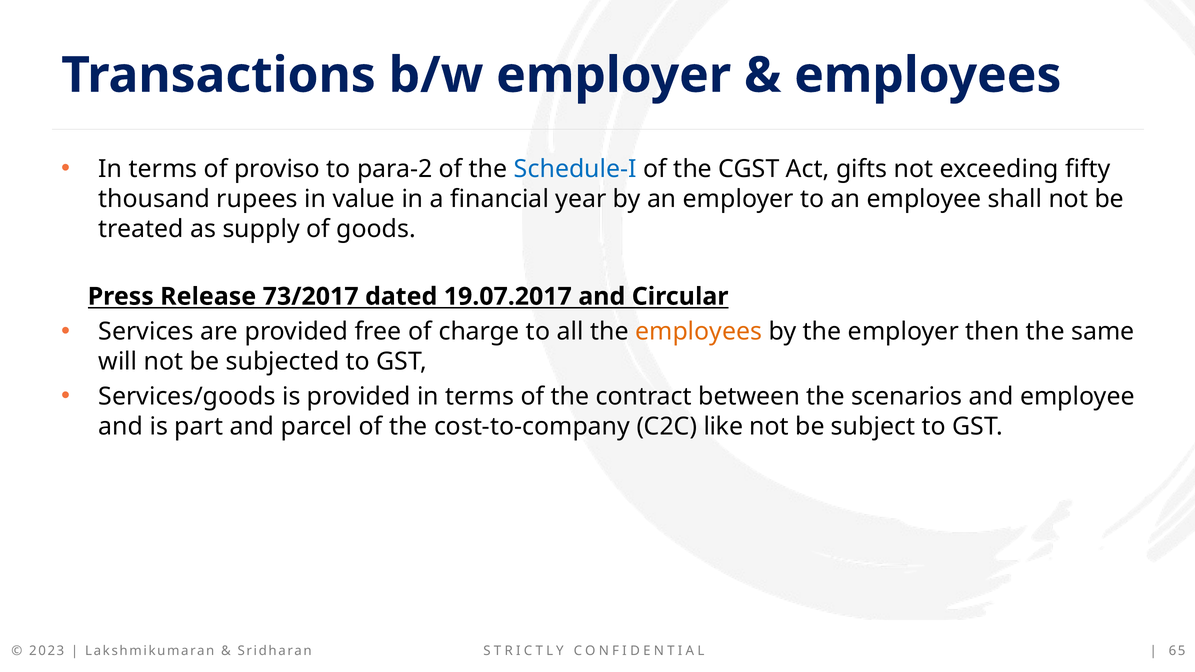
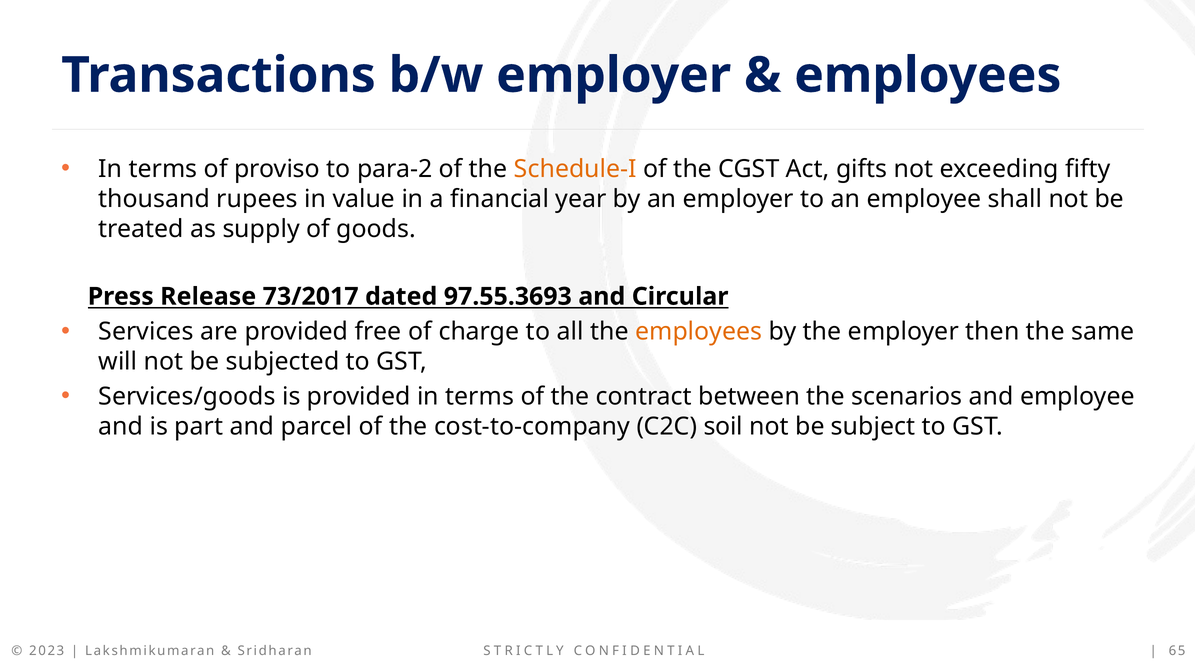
Schedule-I colour: blue -> orange
19.07.2017: 19.07.2017 -> 97.55.3693
like: like -> soil
